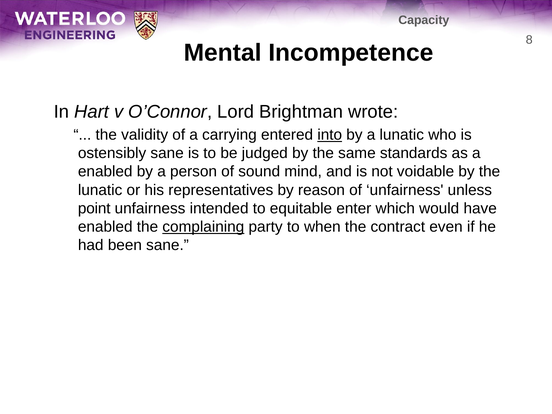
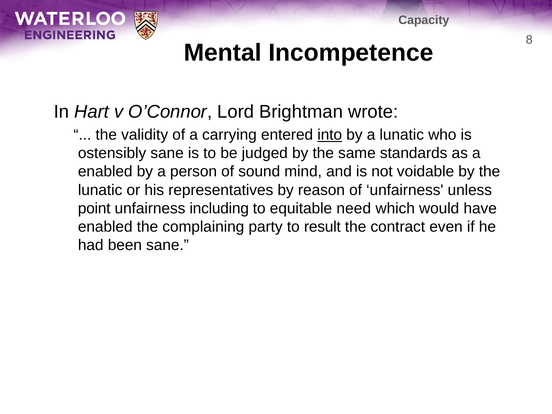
intended: intended -> including
enter: enter -> need
complaining underline: present -> none
when: when -> result
